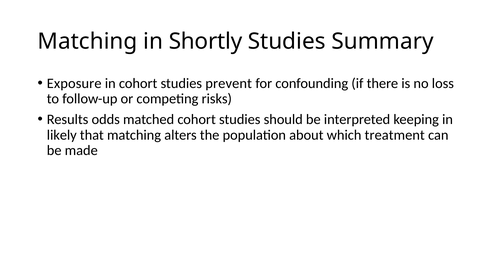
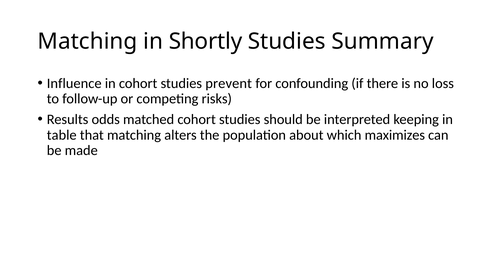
Exposure: Exposure -> Influence
likely: likely -> table
treatment: treatment -> maximizes
